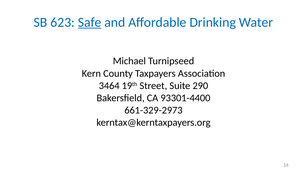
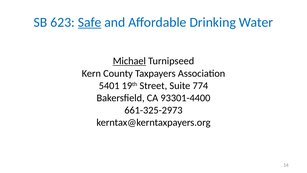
Michael underline: none -> present
3464: 3464 -> 5401
290: 290 -> 774
661-329-2973: 661-329-2973 -> 661-325-2973
